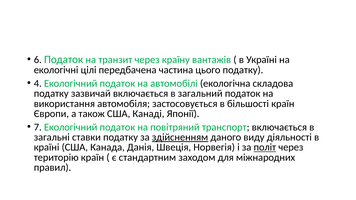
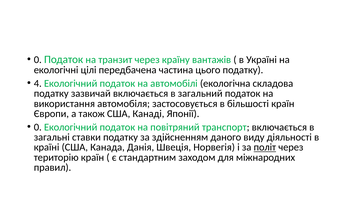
6 at (38, 60): 6 -> 0
7 at (38, 127): 7 -> 0
здійсненням underline: present -> none
